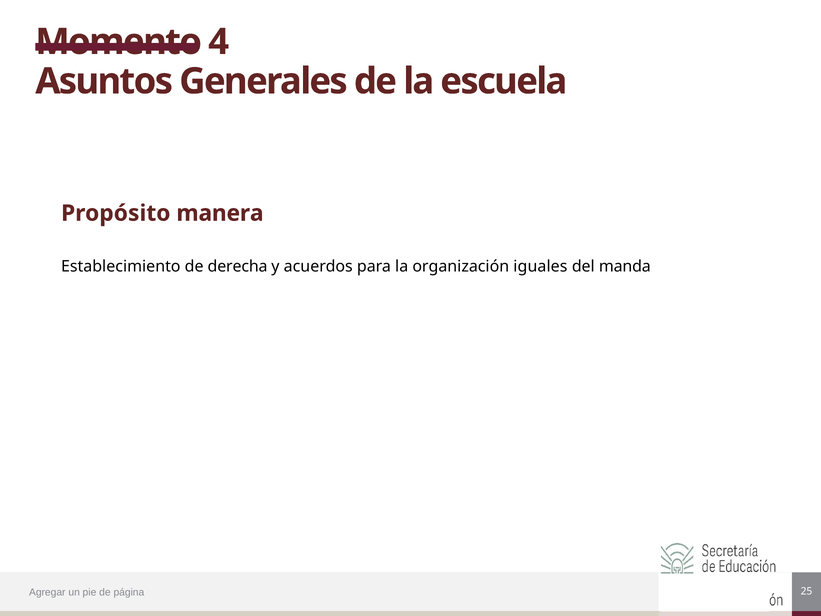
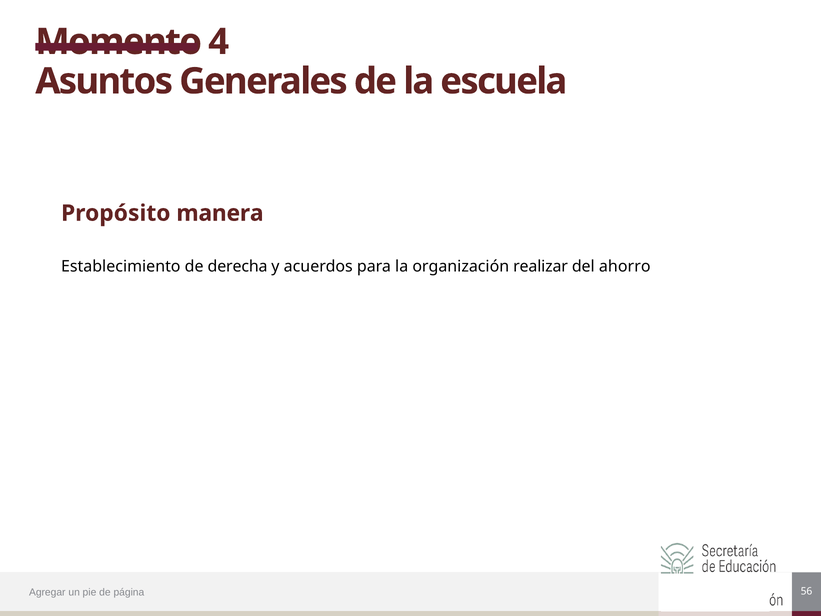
iguales: iguales -> realizar
manda: manda -> ahorro
25: 25 -> 56
